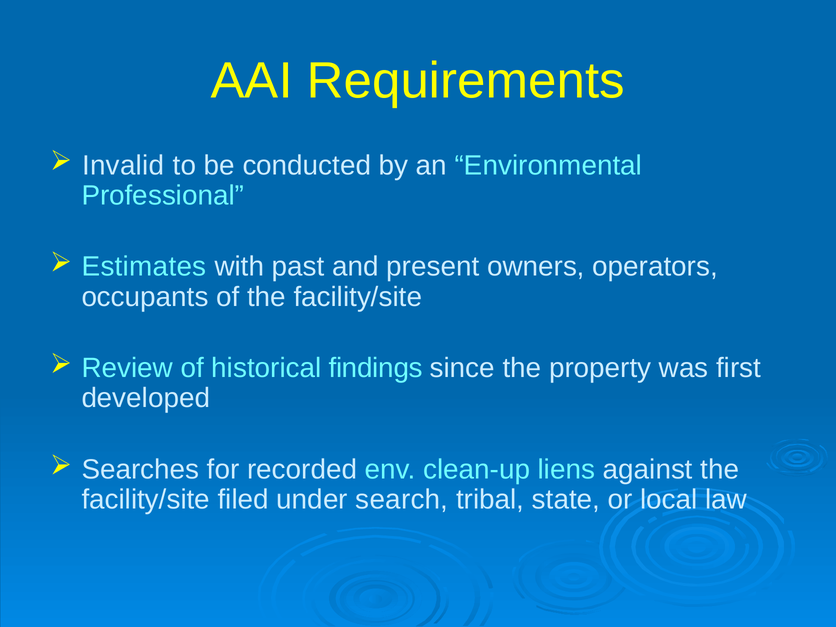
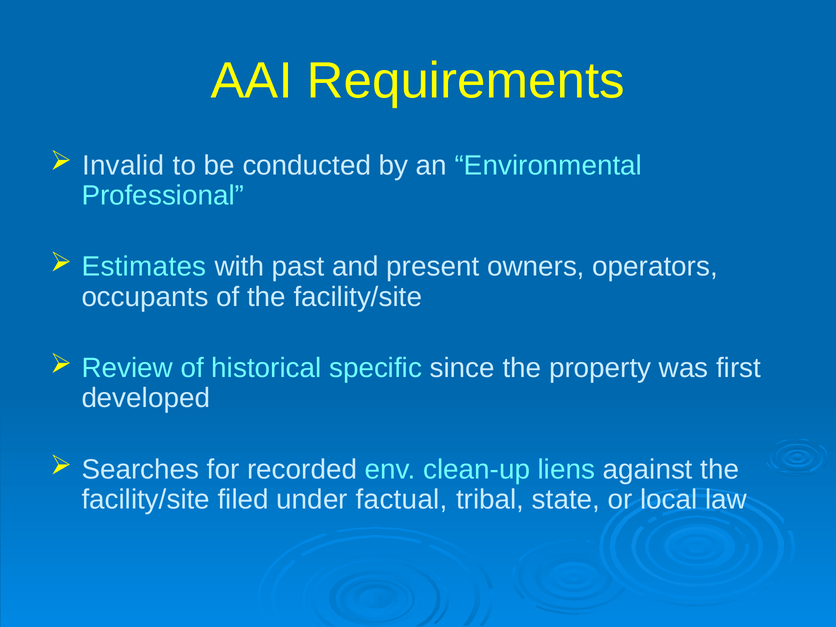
findings: findings -> specific
search: search -> factual
